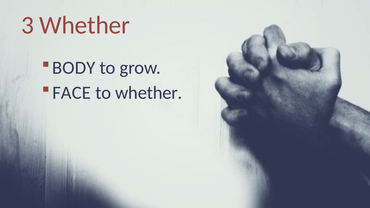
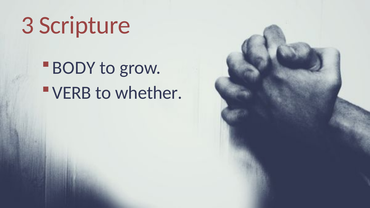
3 Whether: Whether -> Scripture
FACE: FACE -> VERB
